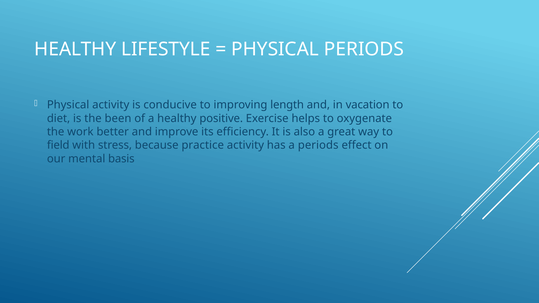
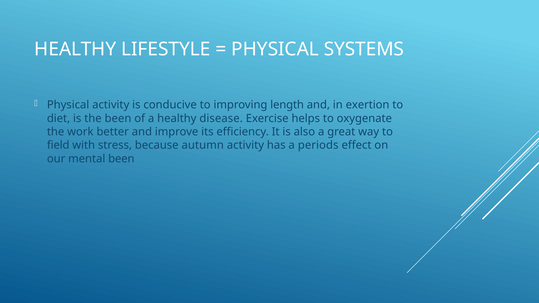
PHYSICAL PERIODS: PERIODS -> SYSTEMS
vacation: vacation -> exertion
positive: positive -> disease
practice: practice -> autumn
mental basis: basis -> been
